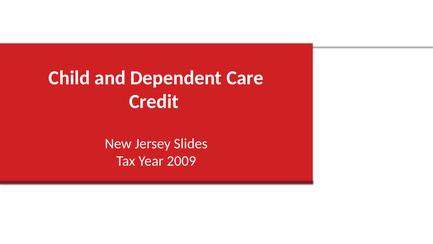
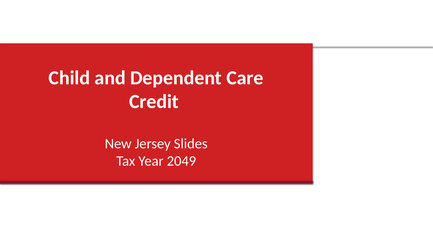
2009: 2009 -> 2049
